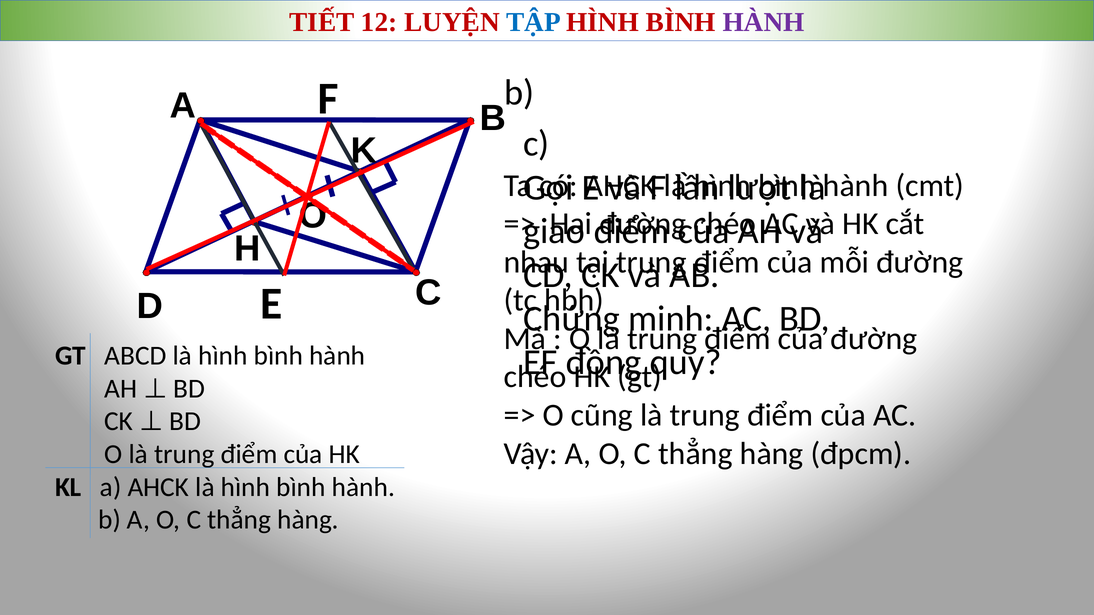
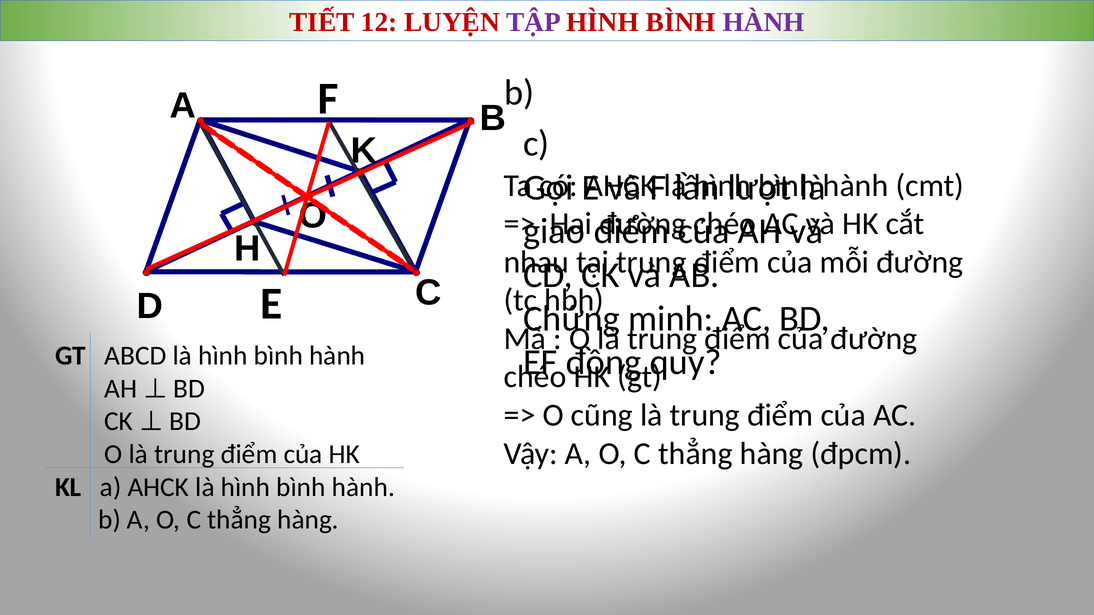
TẬP colour: blue -> purple
